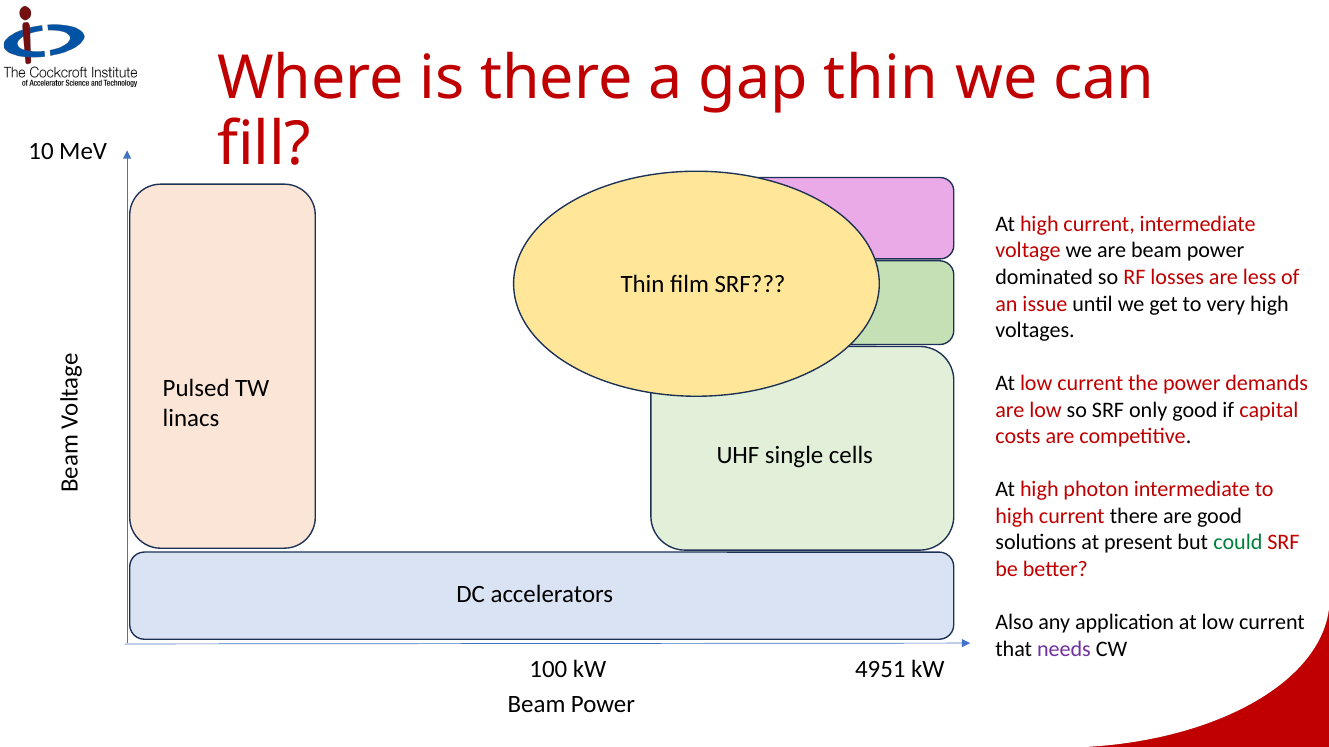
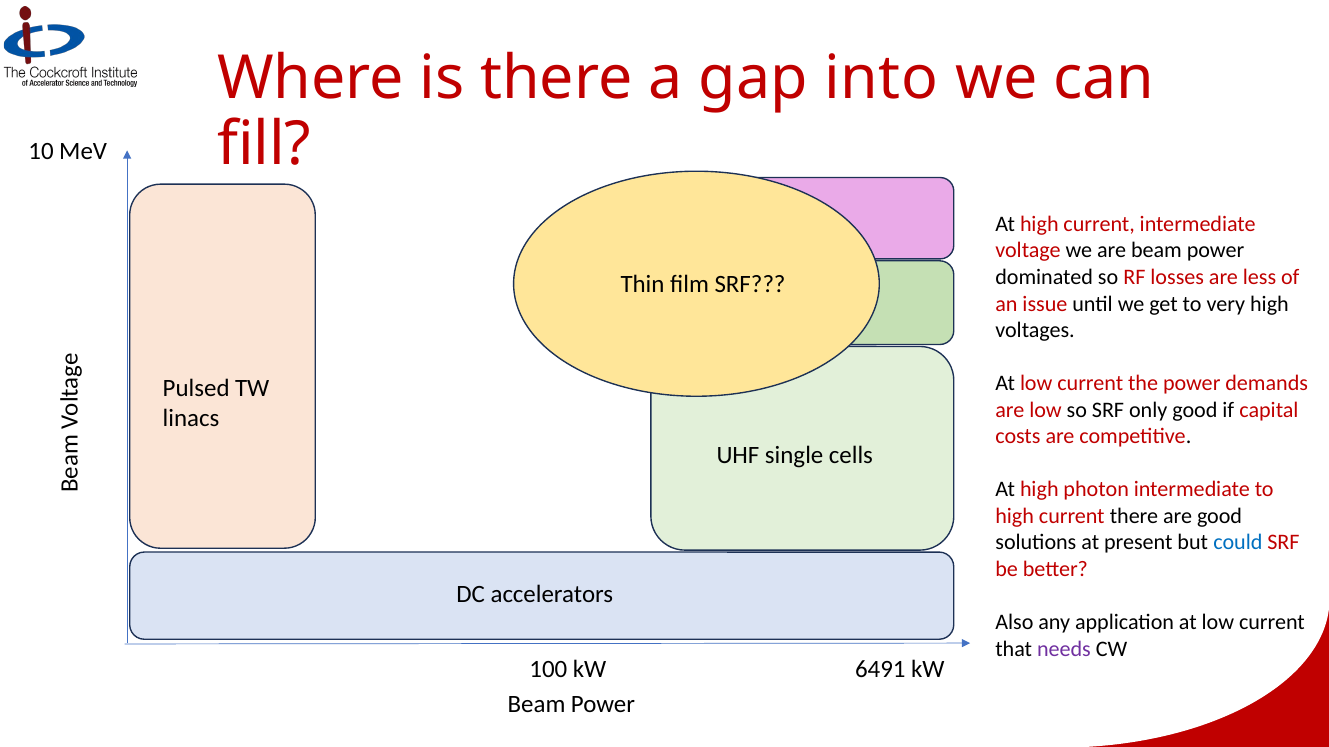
gap thin: thin -> into
could colour: green -> blue
4951: 4951 -> 6491
